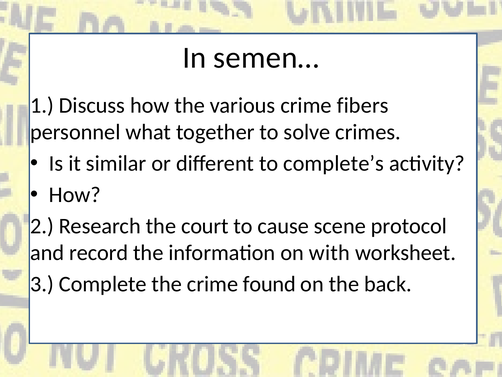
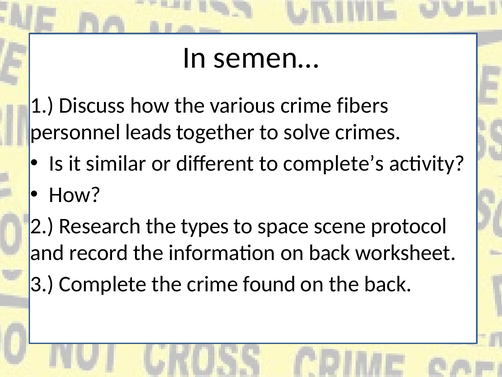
what: what -> leads
court: court -> types
cause: cause -> space
on with: with -> back
